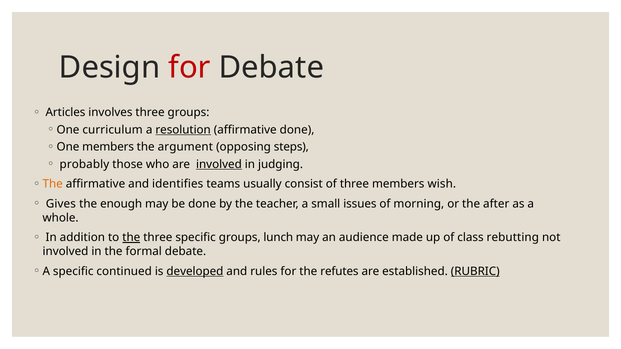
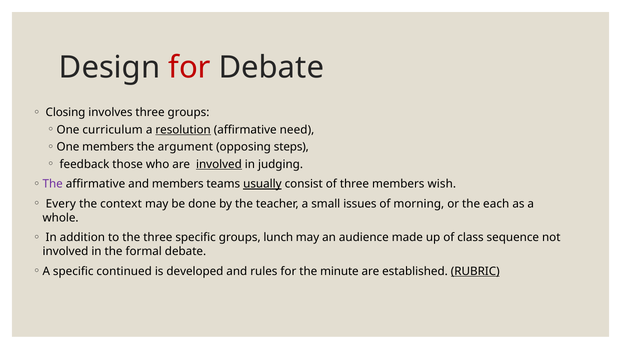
Articles: Articles -> Closing
affirmative done: done -> need
probably: probably -> feedback
The at (53, 184) colour: orange -> purple
and identifies: identifies -> members
usually underline: none -> present
Gives: Gives -> Every
enough: enough -> context
after: after -> each
the at (131, 238) underline: present -> none
rebutting: rebutting -> sequence
developed underline: present -> none
refutes: refutes -> minute
